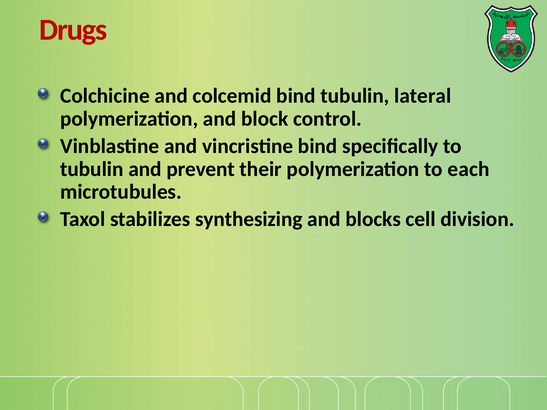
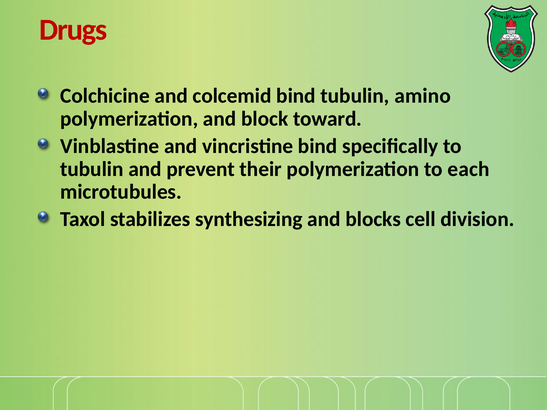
lateral: lateral -> amino
control: control -> toward
